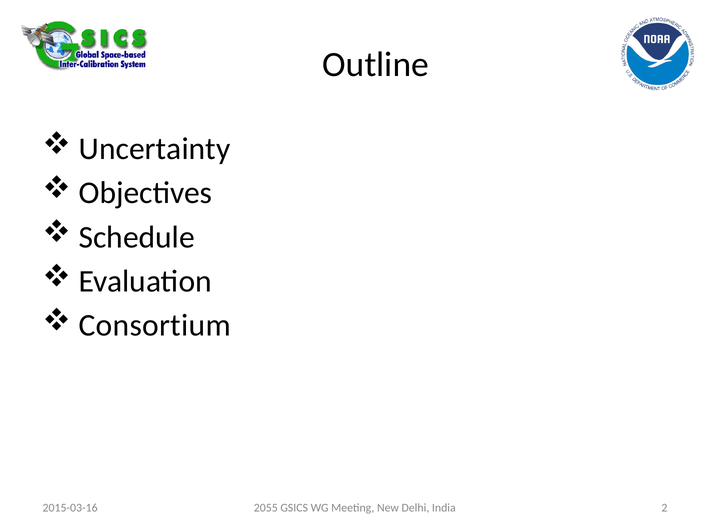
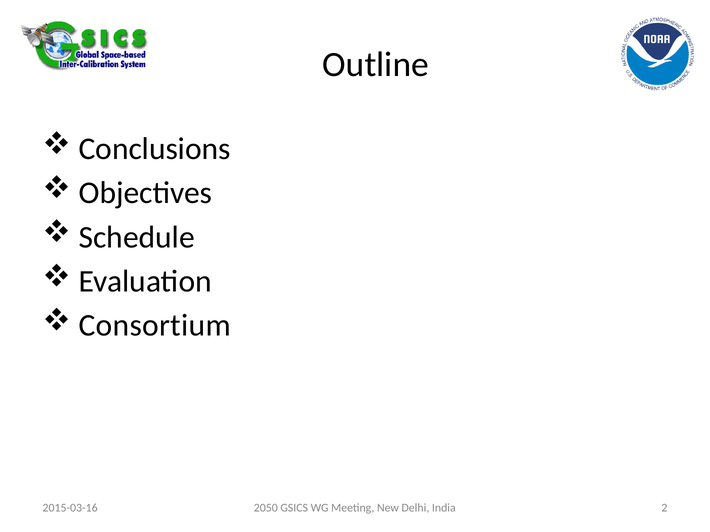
Uncertainty: Uncertainty -> Conclusions
2055: 2055 -> 2050
